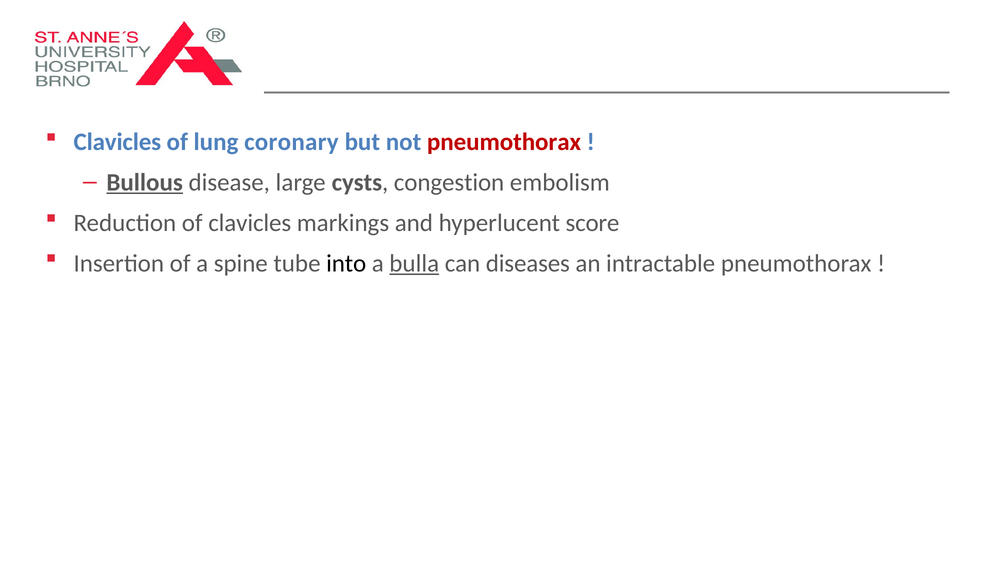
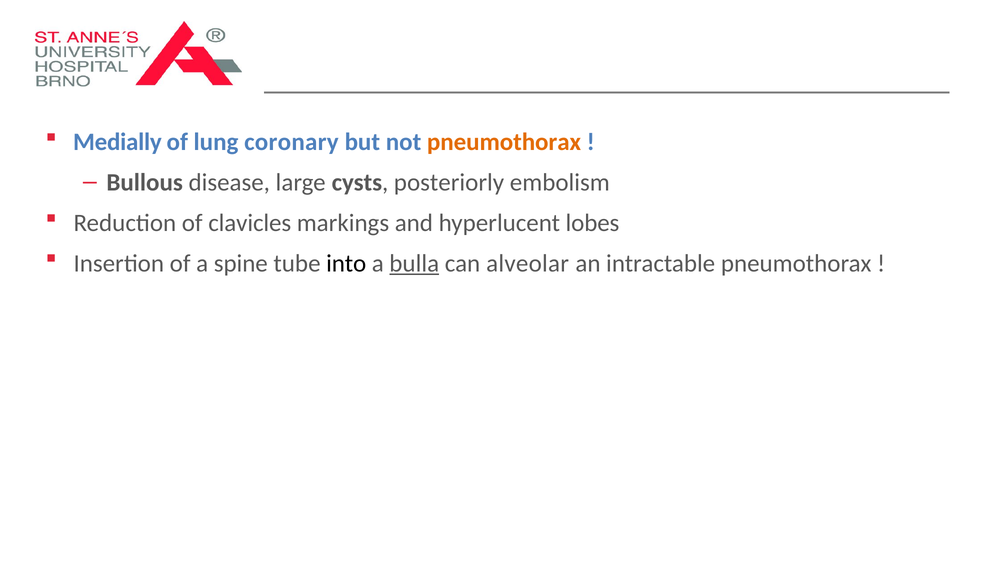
Clavicles at (117, 142): Clavicles -> Medially
pneumothorax at (504, 142) colour: red -> orange
Bullous underline: present -> none
congestion: congestion -> posteriorly
score: score -> lobes
diseases: diseases -> alveolar
